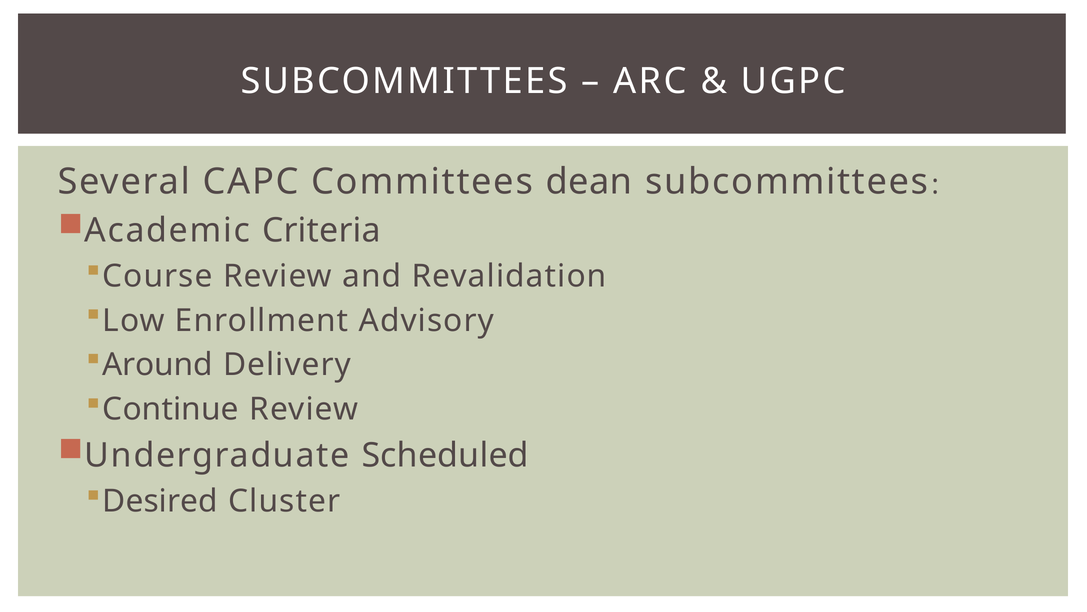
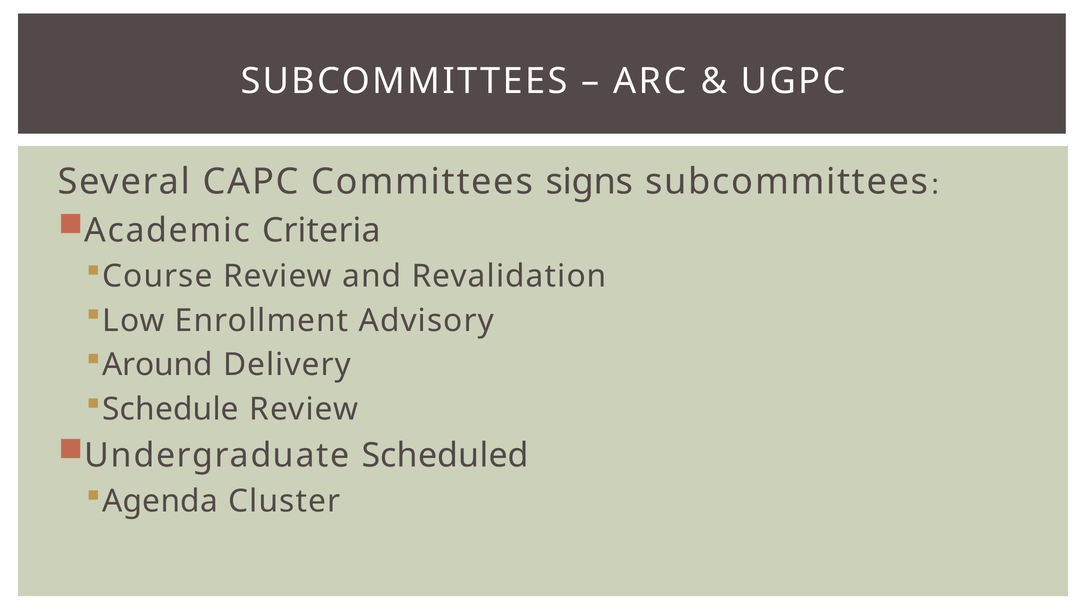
dean: dean -> signs
Continue: Continue -> Schedule
Desired: Desired -> Agenda
